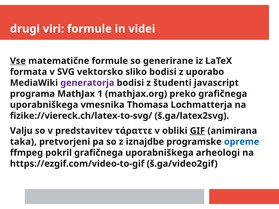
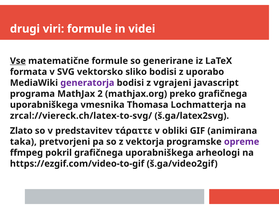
študenti: študenti -> vgrajeni
1: 1 -> 2
fizike://viereck.ch/latex-to-svg/: fizike://viereck.ch/latex-to-svg/ -> zrcal://viereck.ch/latex-to-svg/
Valju: Valju -> Zlato
GIF underline: present -> none
iznajdbe: iznajdbe -> vektorja
opreme colour: blue -> purple
